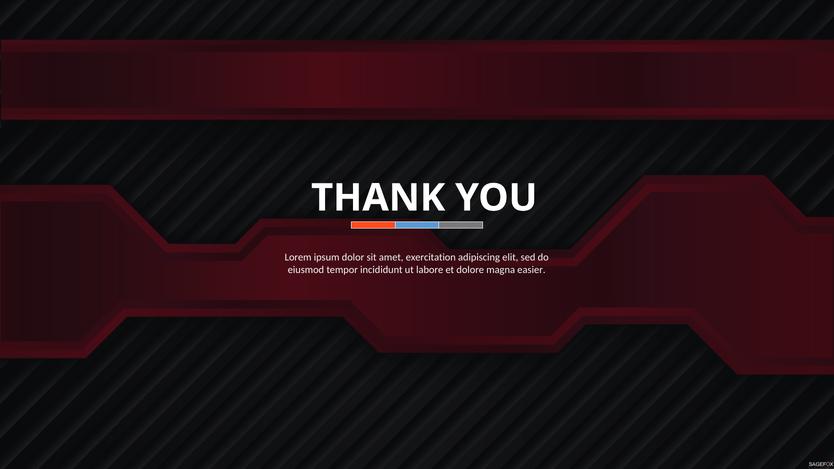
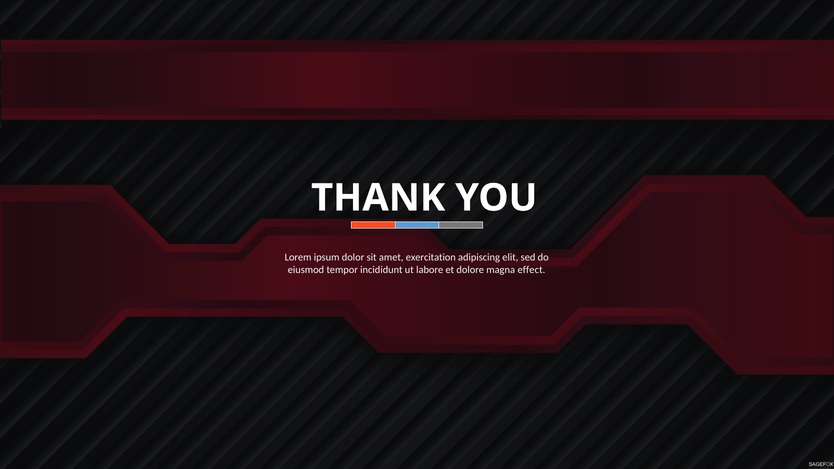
easier: easier -> effect
